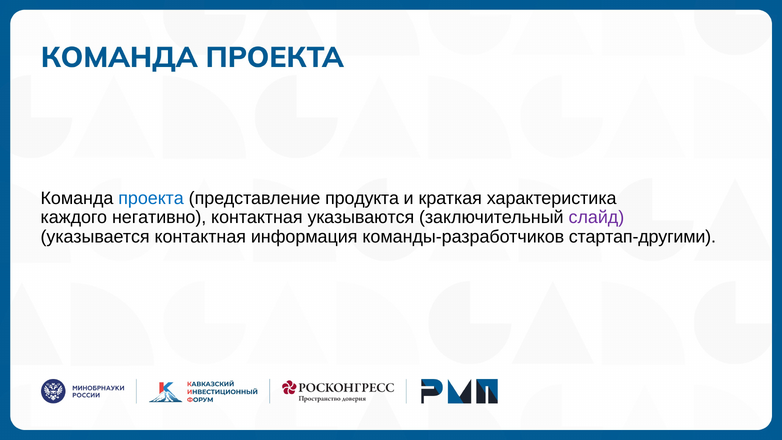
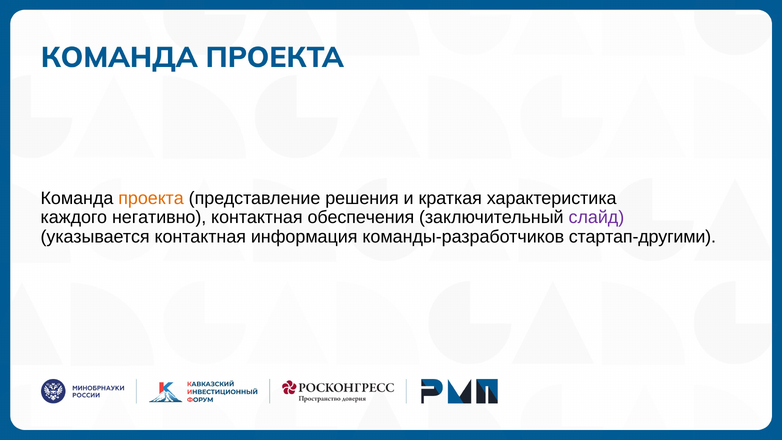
проекта colour: blue -> orange
продукта: продукта -> решения
указываются: указываются -> обеспечения
